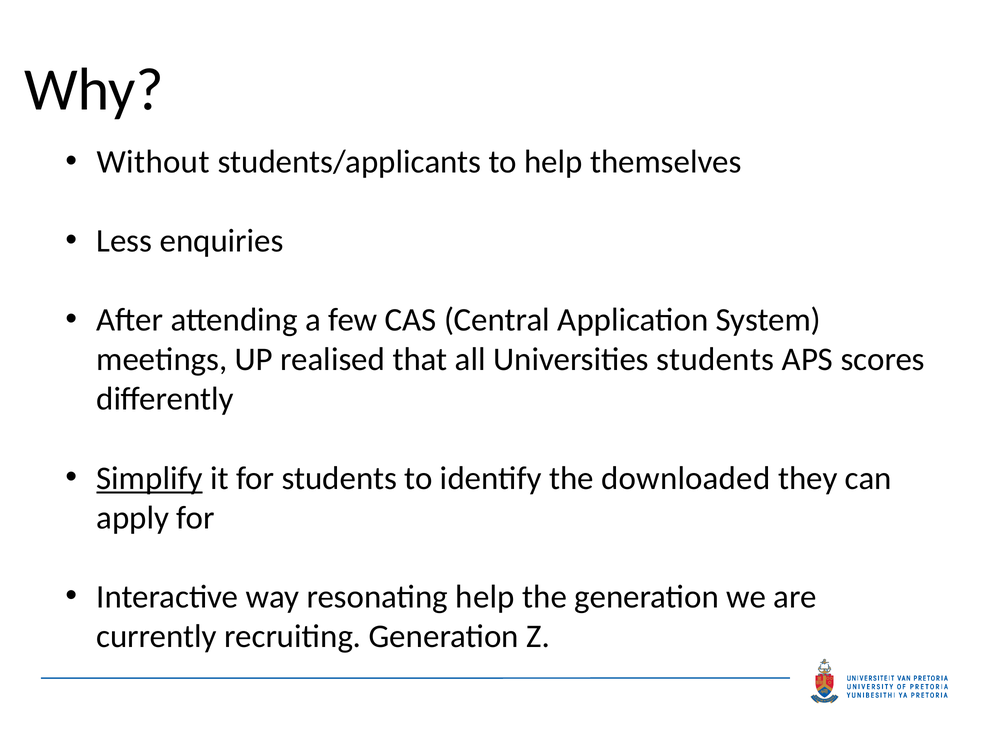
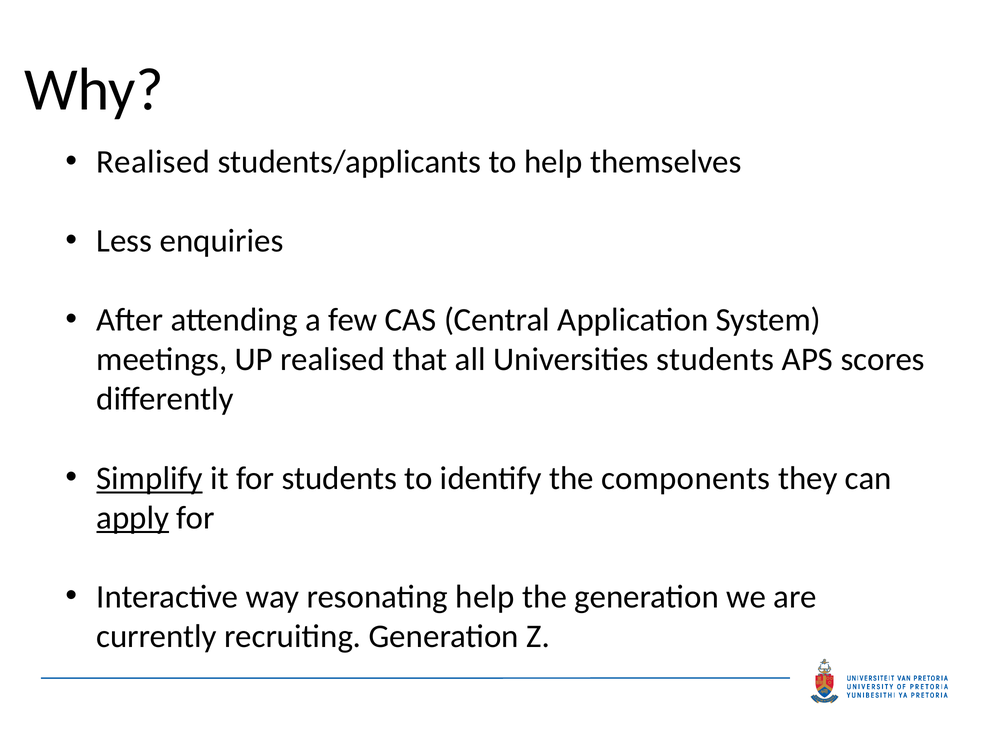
Without at (153, 162): Without -> Realised
downloaded: downloaded -> components
apply underline: none -> present
